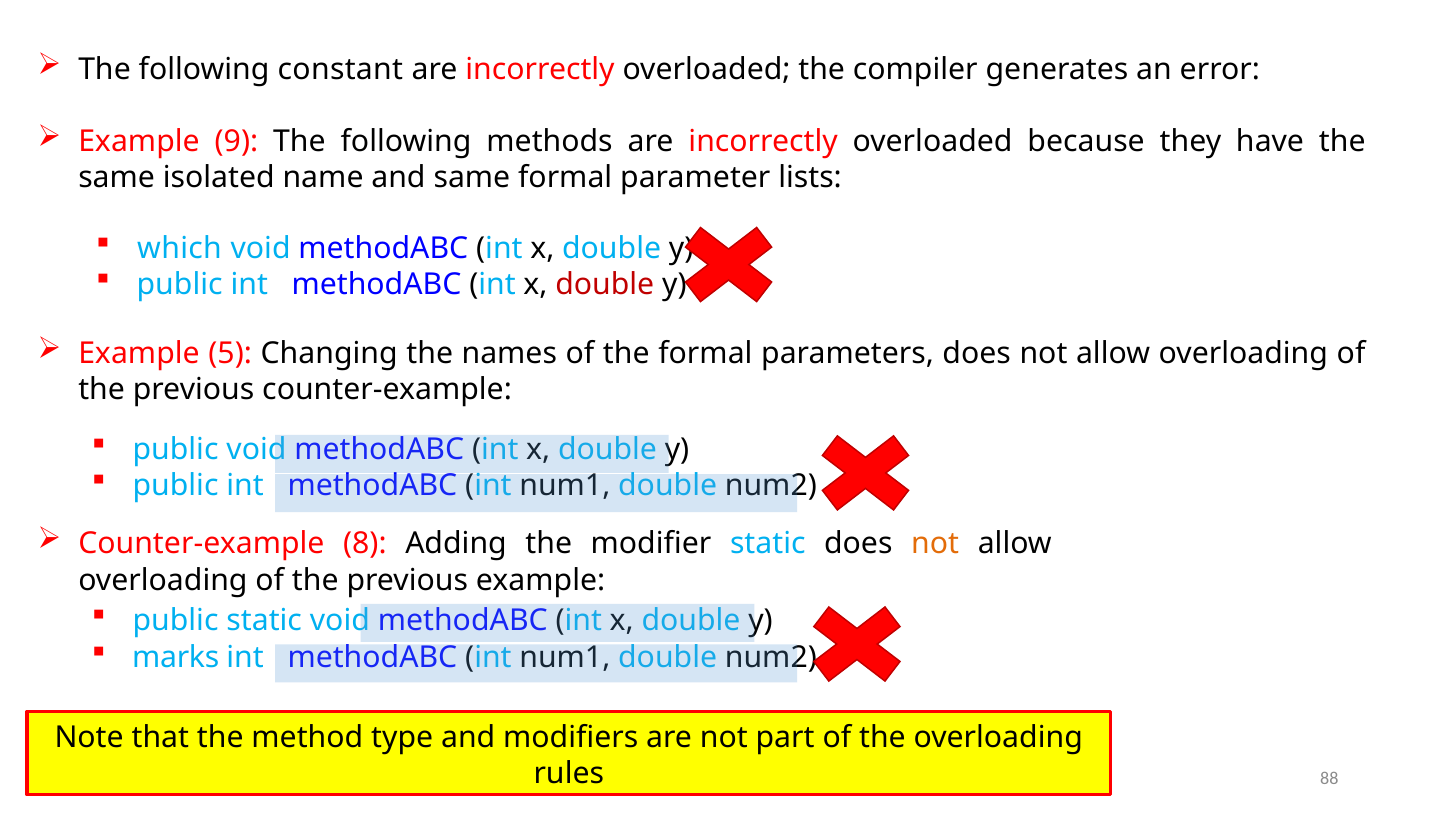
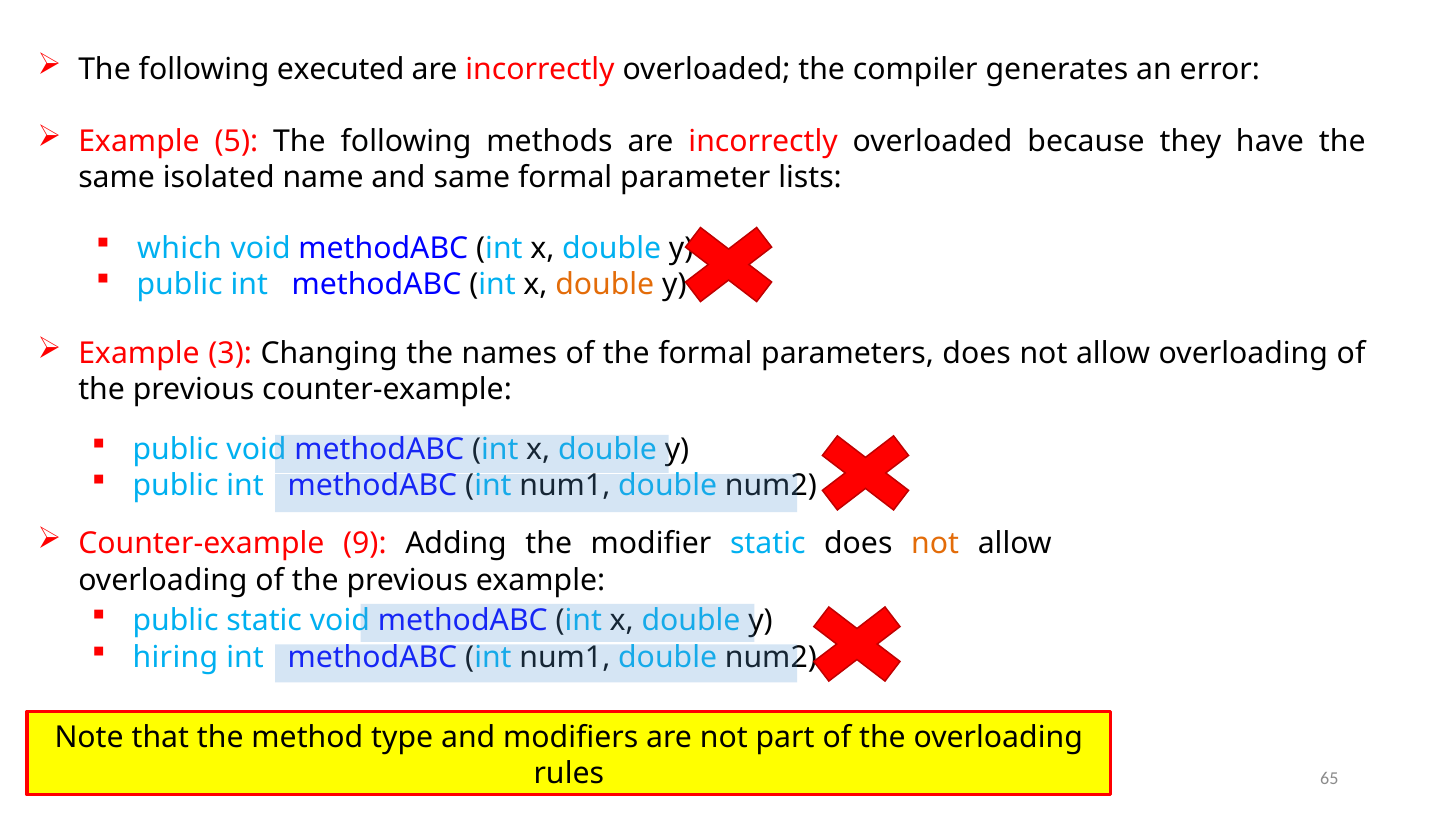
constant: constant -> executed
9: 9 -> 5
double at (605, 285) colour: red -> orange
5: 5 -> 3
8: 8 -> 9
marks: marks -> hiring
88: 88 -> 65
